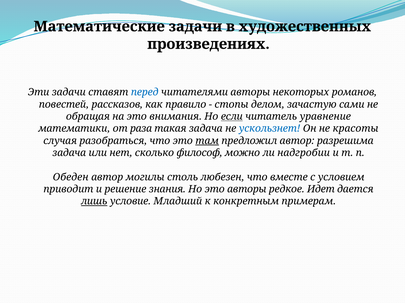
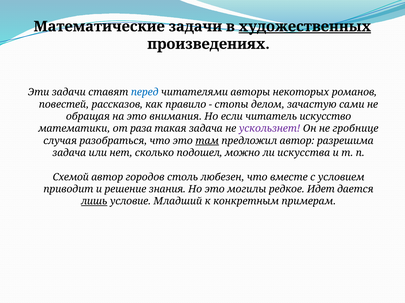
художественных underline: none -> present
если underline: present -> none
уравнение: уравнение -> искусство
ускользнет colour: blue -> purple
красоты: красоты -> гробнице
философ: философ -> подошел
надгробии: надгробии -> искусства
Обеден: Обеден -> Схемой
могилы: могилы -> городов
это авторы: авторы -> могилы
